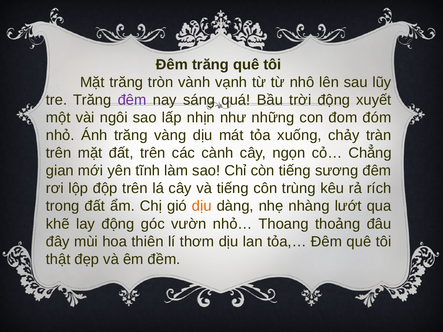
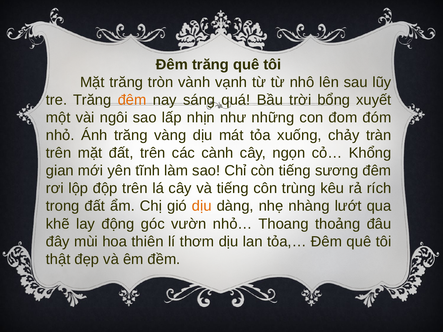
đêm at (132, 100) colour: purple -> orange
trời động: động -> bổng
Chẳng: Chẳng -> Khổng
